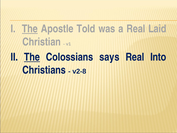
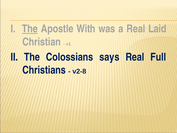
Told: Told -> With
The at (32, 57) underline: present -> none
Into: Into -> Full
